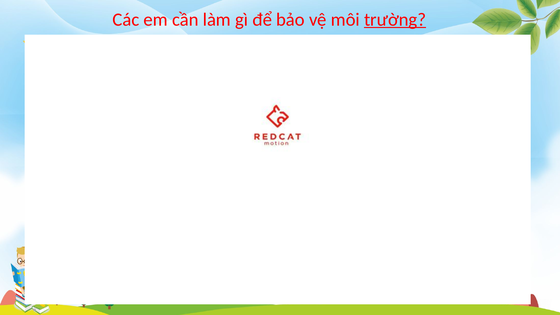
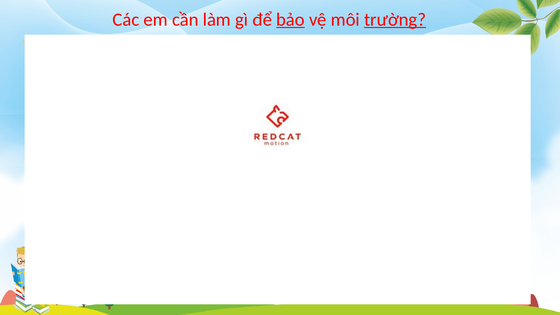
bảo underline: none -> present
